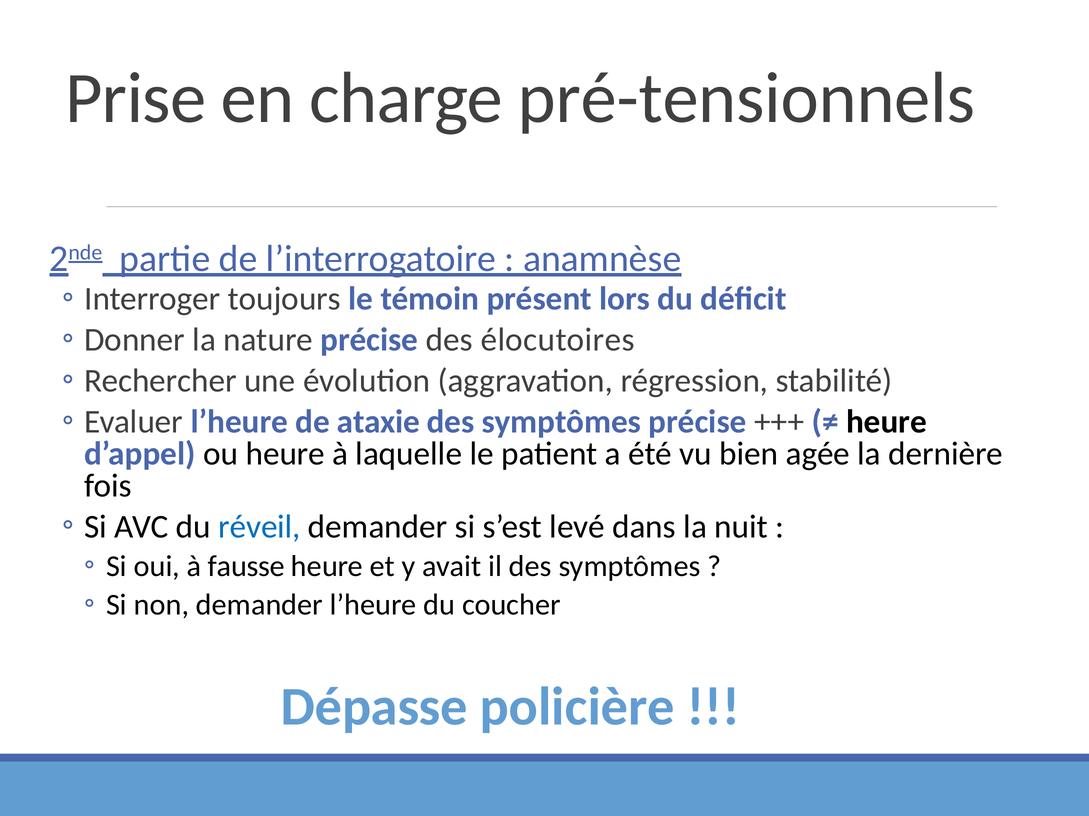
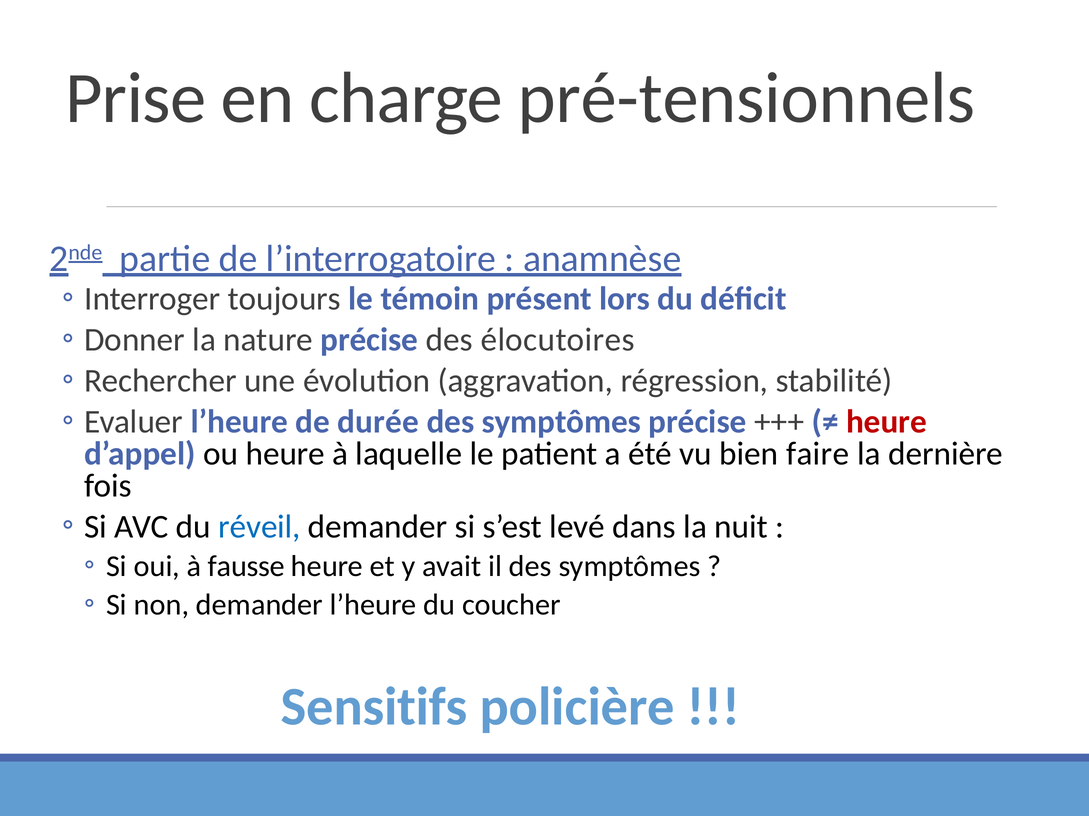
ataxie: ataxie -> durée
heure at (886, 422) colour: black -> red
agée: agée -> faire
Dépasse: Dépasse -> Sensitifs
